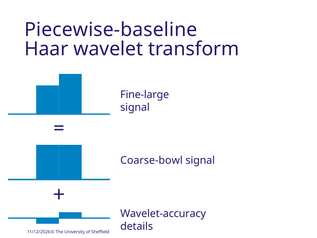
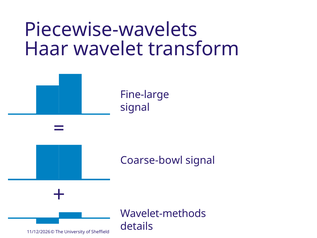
Piecewise-baseline: Piecewise-baseline -> Piecewise-wavelets
Wavelet-accuracy: Wavelet-accuracy -> Wavelet-methods
